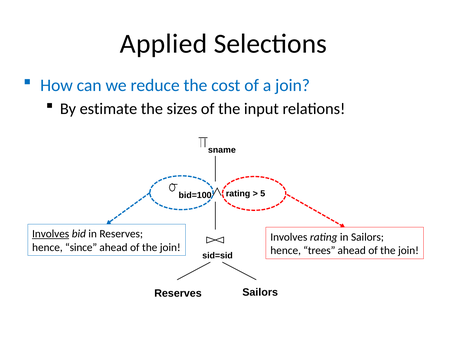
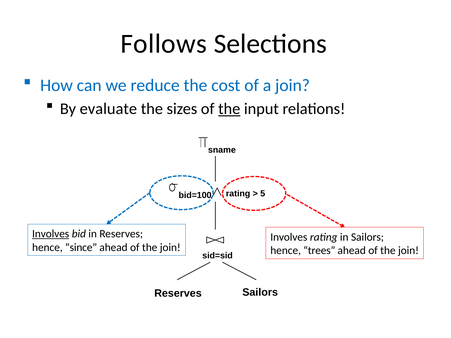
Applied: Applied -> Follows
estimate: estimate -> evaluate
the at (229, 109) underline: none -> present
